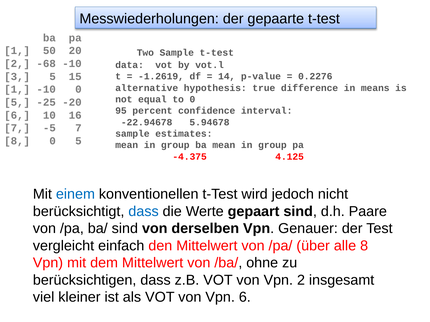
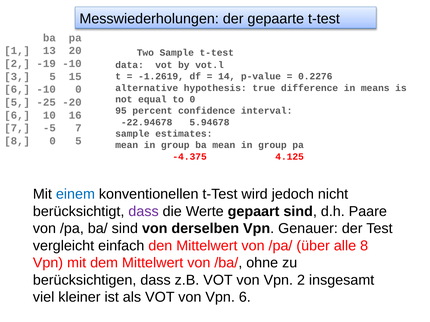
50: 50 -> 13
-68: -68 -> -19
1 at (17, 90): 1 -> 6
dass at (144, 212) colour: blue -> purple
